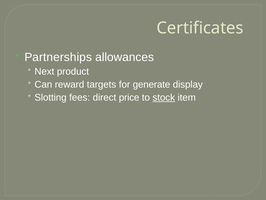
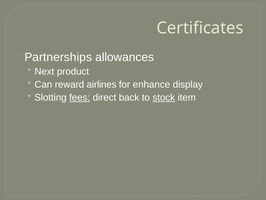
targets: targets -> airlines
generate: generate -> enhance
fees underline: none -> present
price: price -> back
